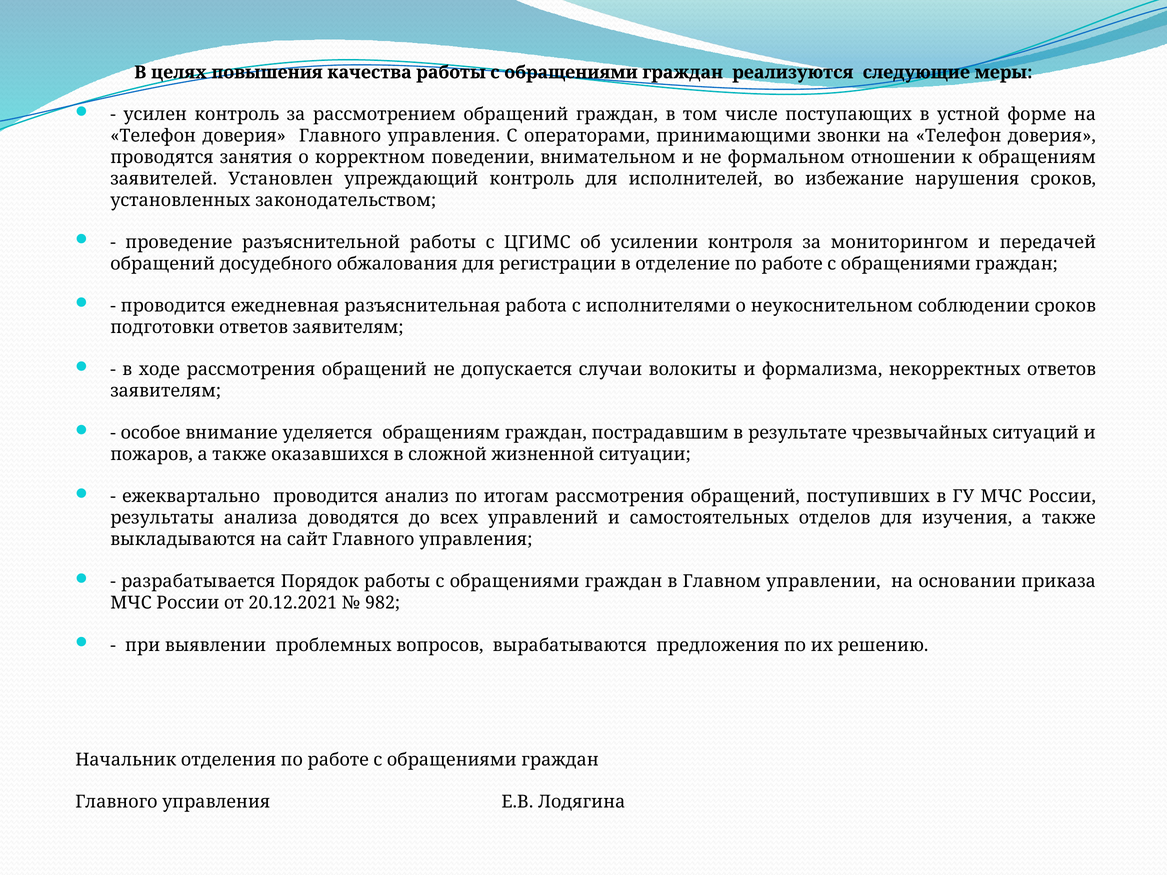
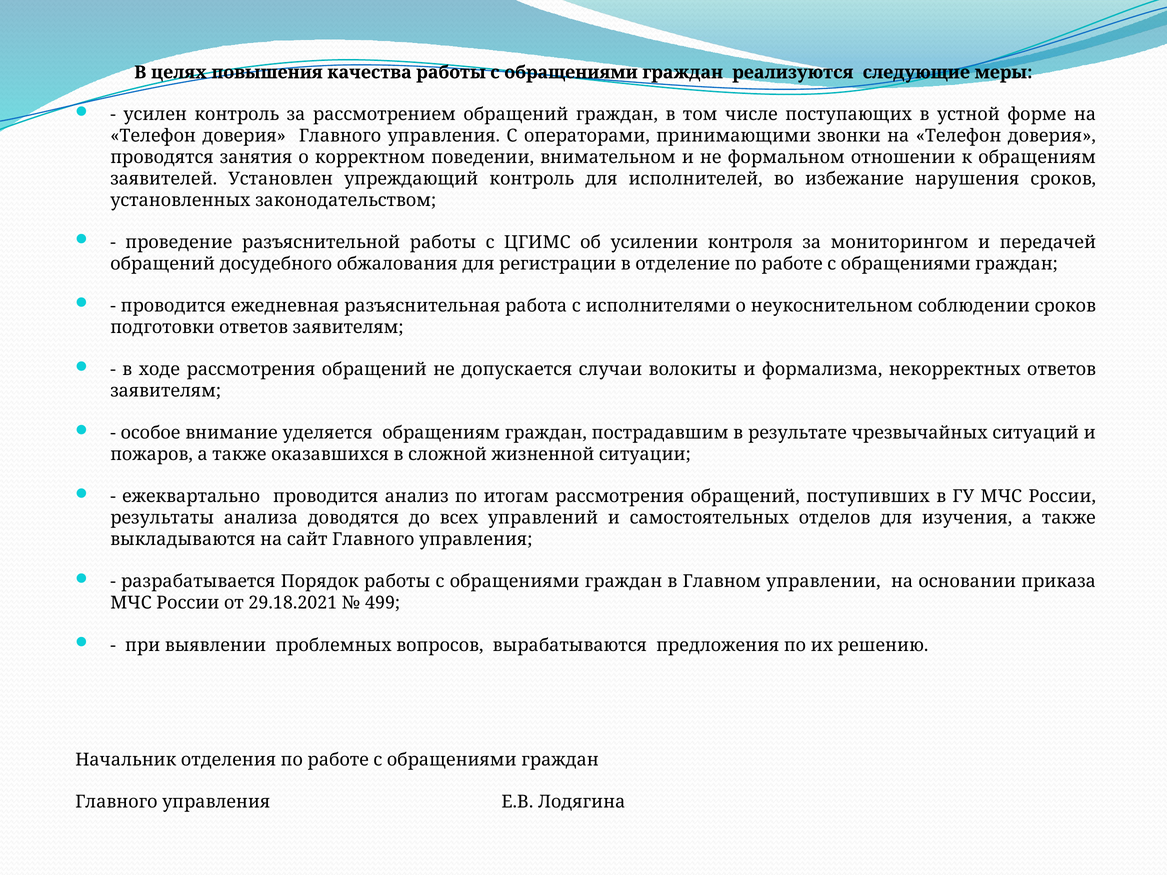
20.12.2021: 20.12.2021 -> 29.18.2021
982: 982 -> 499
